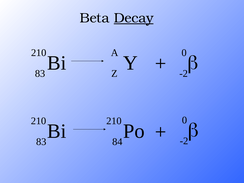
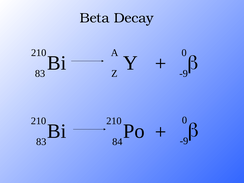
Decay underline: present -> none
-2 at (184, 73): -2 -> -9
-2 at (184, 141): -2 -> -9
